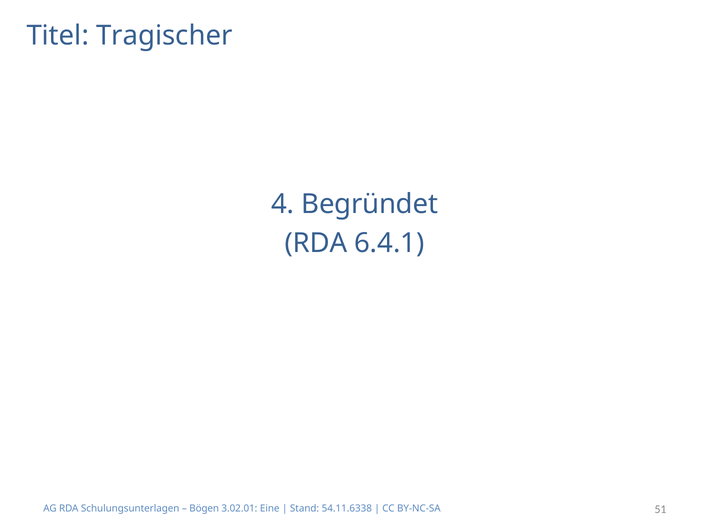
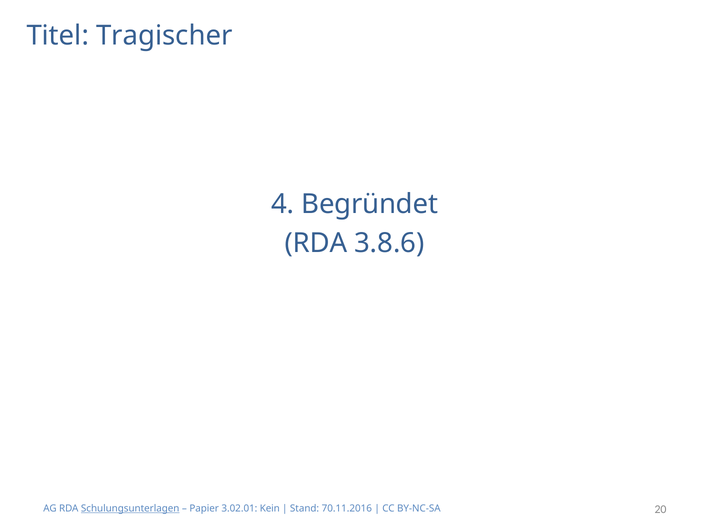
6.4.1: 6.4.1 -> 3.8.6
Schulungsunterlagen underline: none -> present
Bögen: Bögen -> Papier
Eine: Eine -> Kein
54.11.6338: 54.11.6338 -> 70.11.2016
51: 51 -> 20
